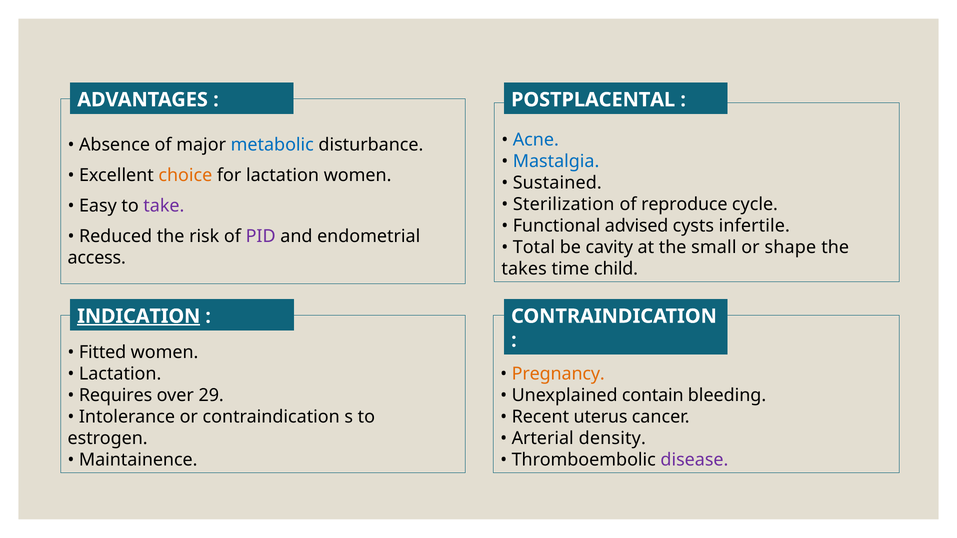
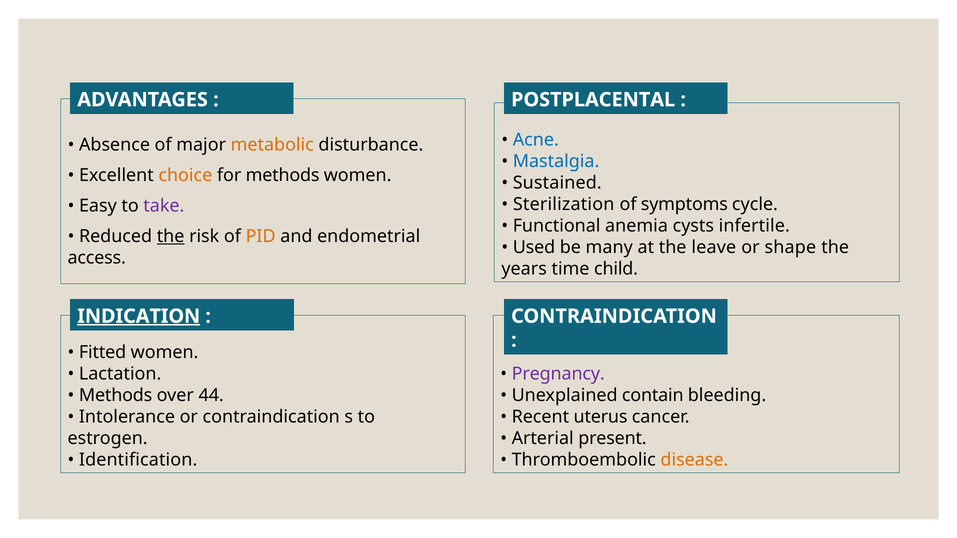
metabolic colour: blue -> orange
for lactation: lactation -> methods
reproduce: reproduce -> symptoms
advised: advised -> anemia
the at (171, 236) underline: none -> present
PID colour: purple -> orange
Total: Total -> Used
cavity: cavity -> many
small: small -> leave
takes: takes -> years
Pregnancy colour: orange -> purple
Requires at (116, 395): Requires -> Methods
29: 29 -> 44
density: density -> present
Maintainence: Maintainence -> Identification
disease colour: purple -> orange
